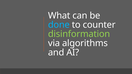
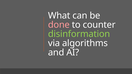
done colour: light blue -> pink
